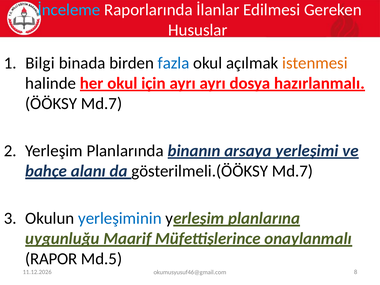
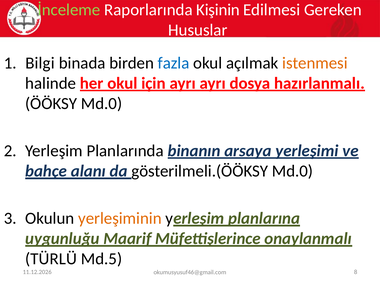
İnceleme colour: light blue -> light green
İlanlar: İlanlar -> Kişinin
ÖÖKSY Md.7: Md.7 -> Md.0
gösterilmeli.(ÖÖKSY Md.7: Md.7 -> Md.0
yerleşiminin colour: blue -> orange
RAPOR: RAPOR -> TÜRLÜ
